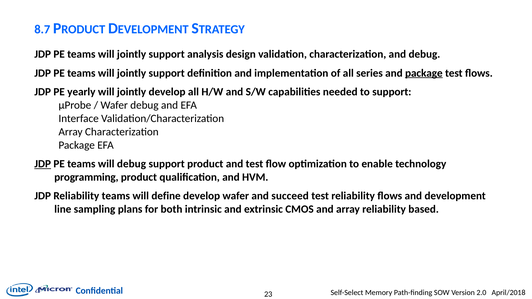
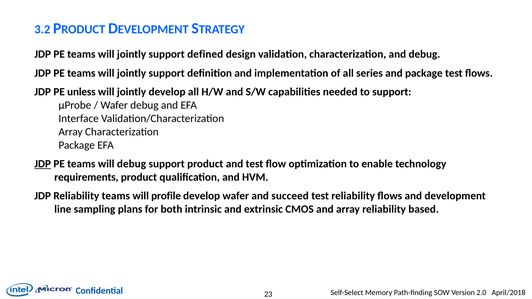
8.7: 8.7 -> 3.2
analysis: analysis -> defined
package at (424, 73) underline: present -> none
yearly: yearly -> unless
programming: programming -> requirements
define: define -> profile
